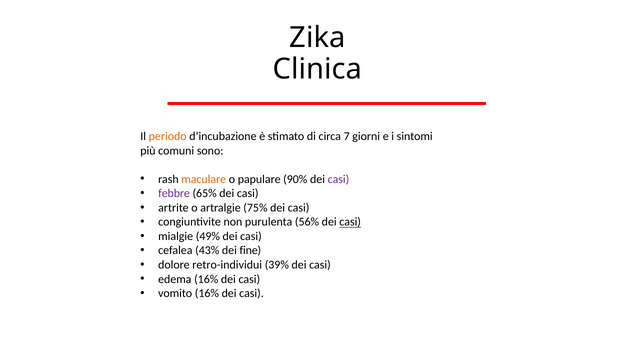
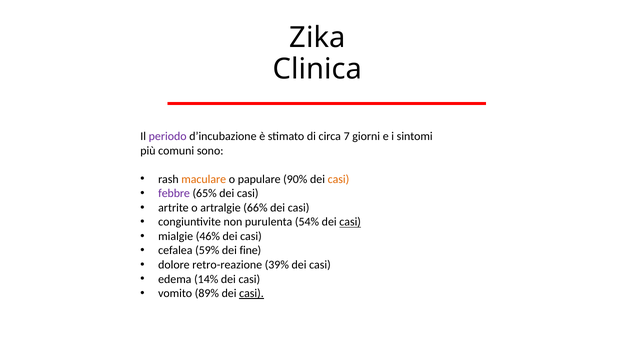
periodo colour: orange -> purple
casi at (338, 179) colour: purple -> orange
75%: 75% -> 66%
56%: 56% -> 54%
49%: 49% -> 46%
43%: 43% -> 59%
retro-individui: retro-individui -> retro-reazione
edema 16%: 16% -> 14%
vomito 16%: 16% -> 89%
casi at (251, 294) underline: none -> present
